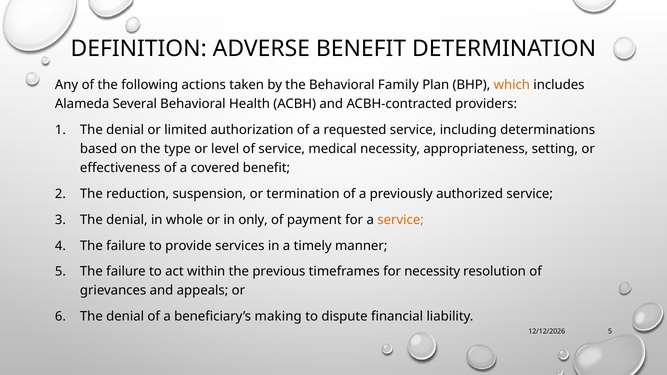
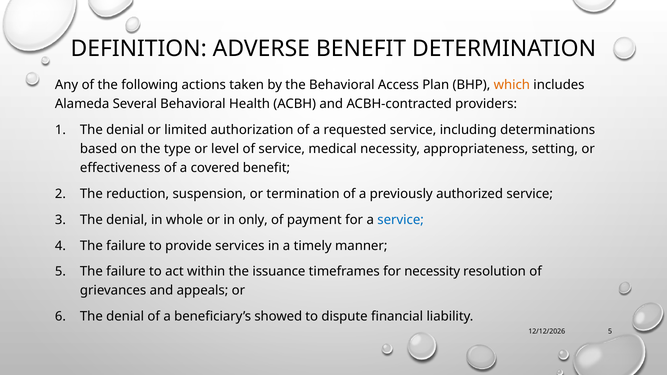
Family: Family -> Access
service at (401, 220) colour: orange -> blue
previous: previous -> issuance
making: making -> showed
